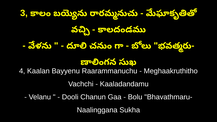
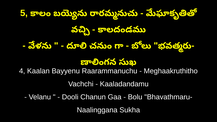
3: 3 -> 5
